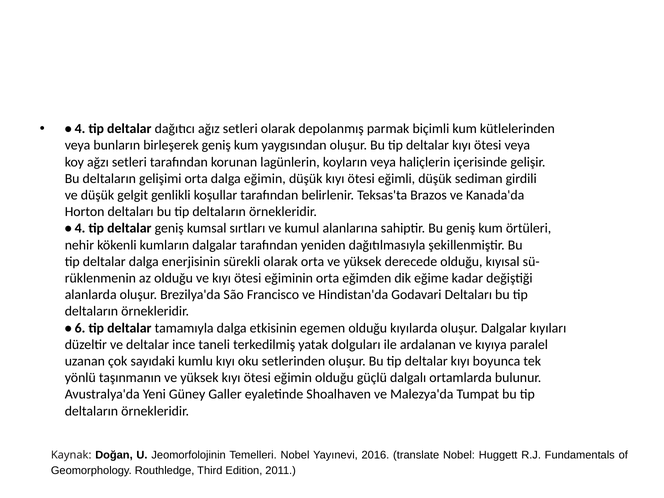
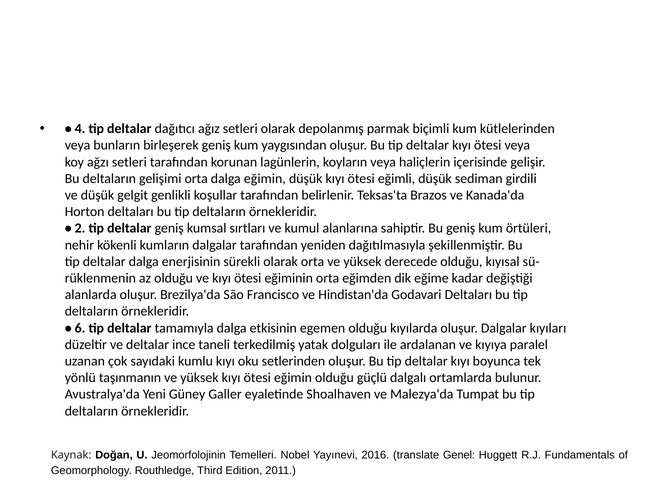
4 at (80, 228): 4 -> 2
translate Nobel: Nobel -> Genel
